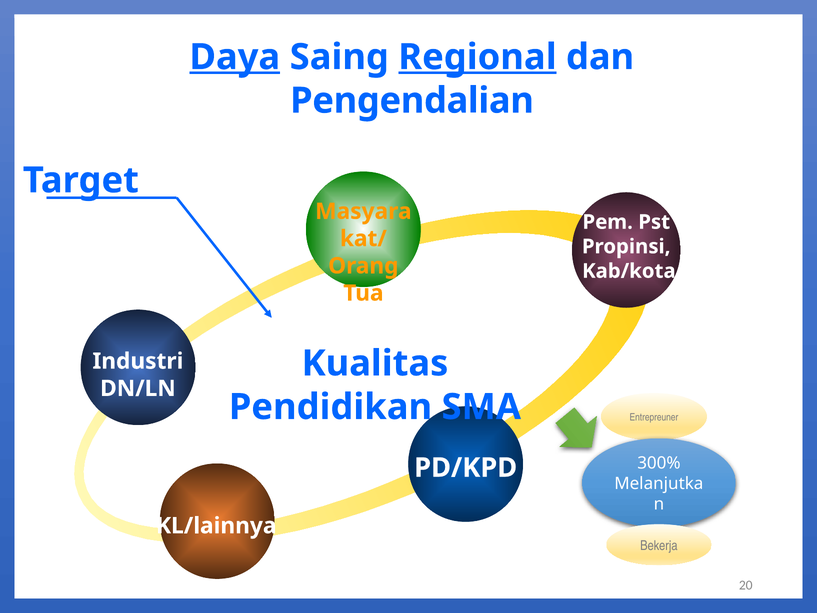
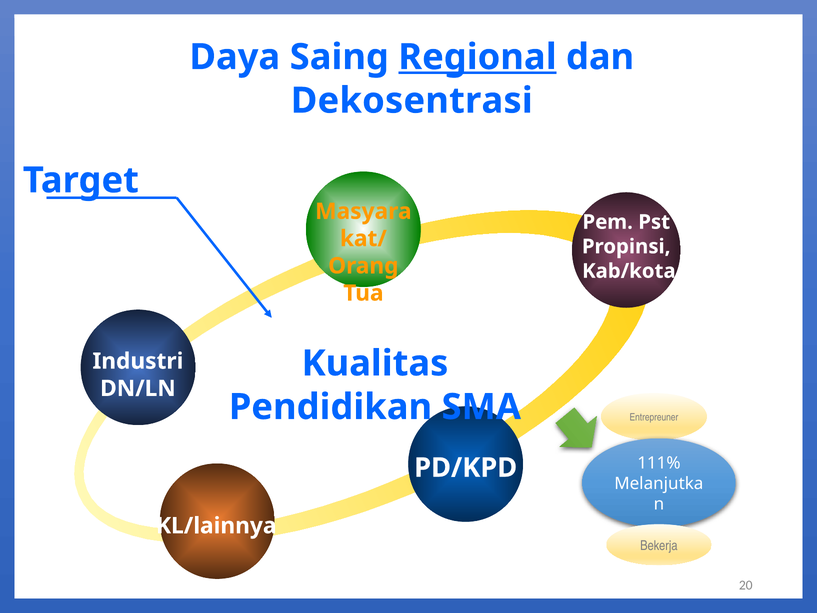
Daya underline: present -> none
Pengendalian: Pengendalian -> Dekosentrasi
300%: 300% -> 111%
